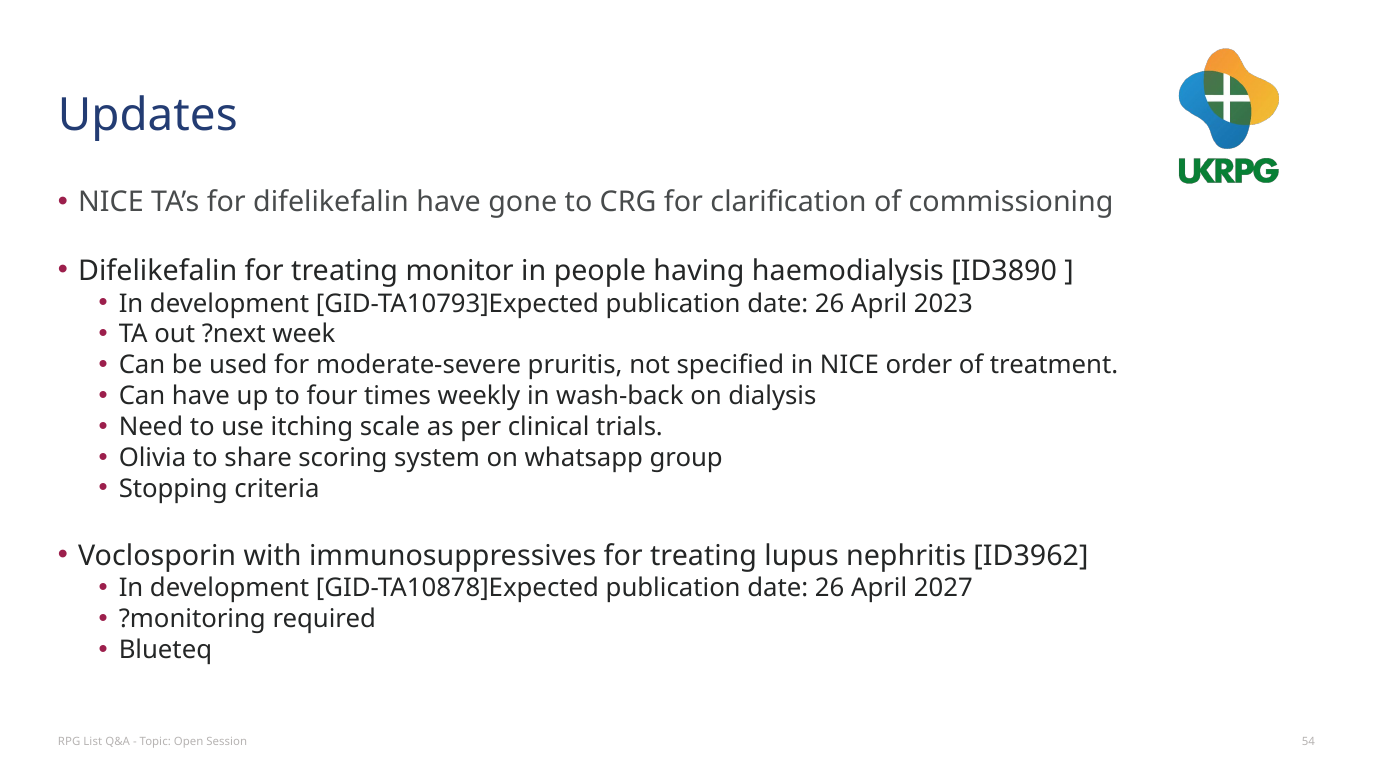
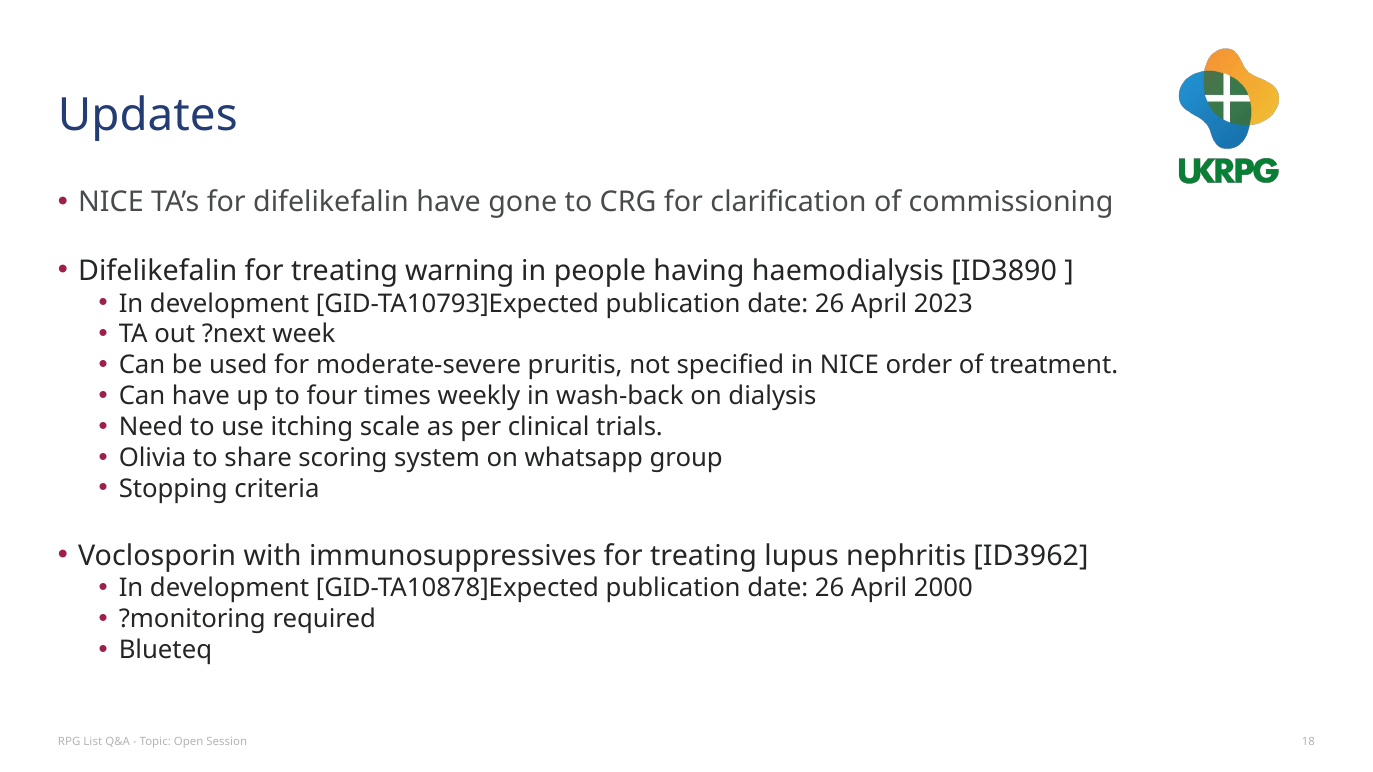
monitor: monitor -> warning
2027: 2027 -> 2000
54: 54 -> 18
